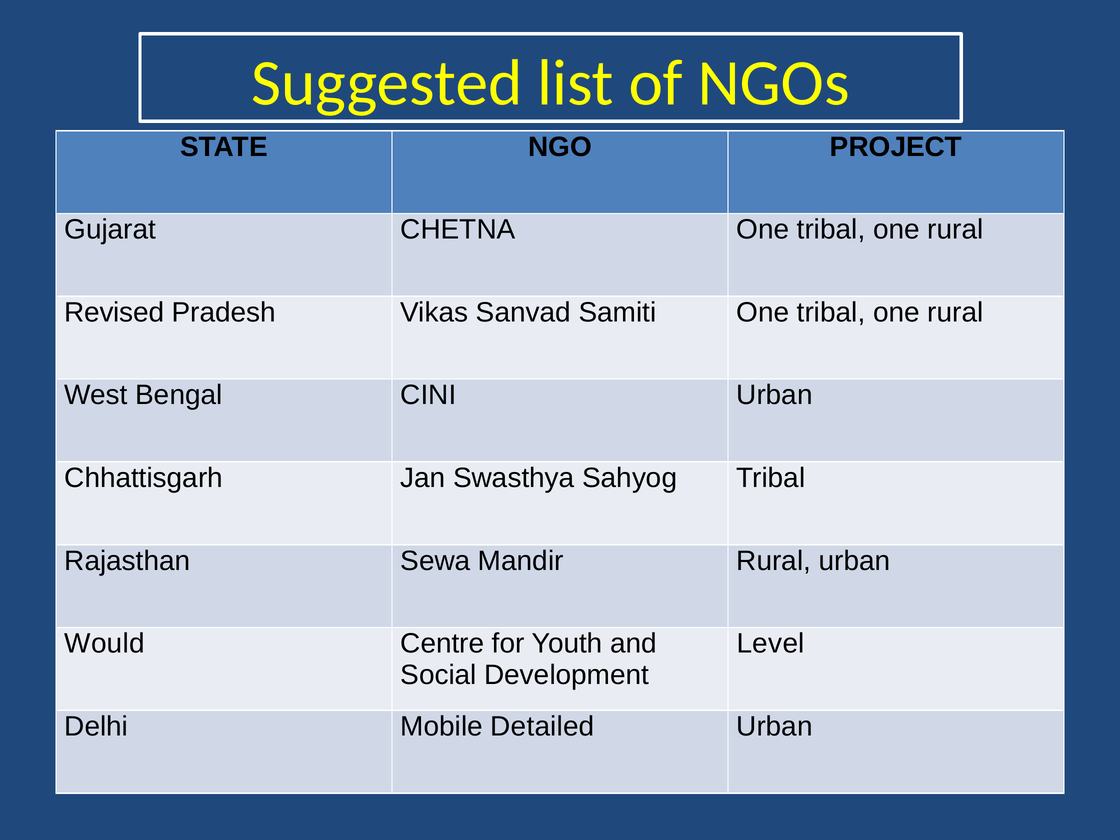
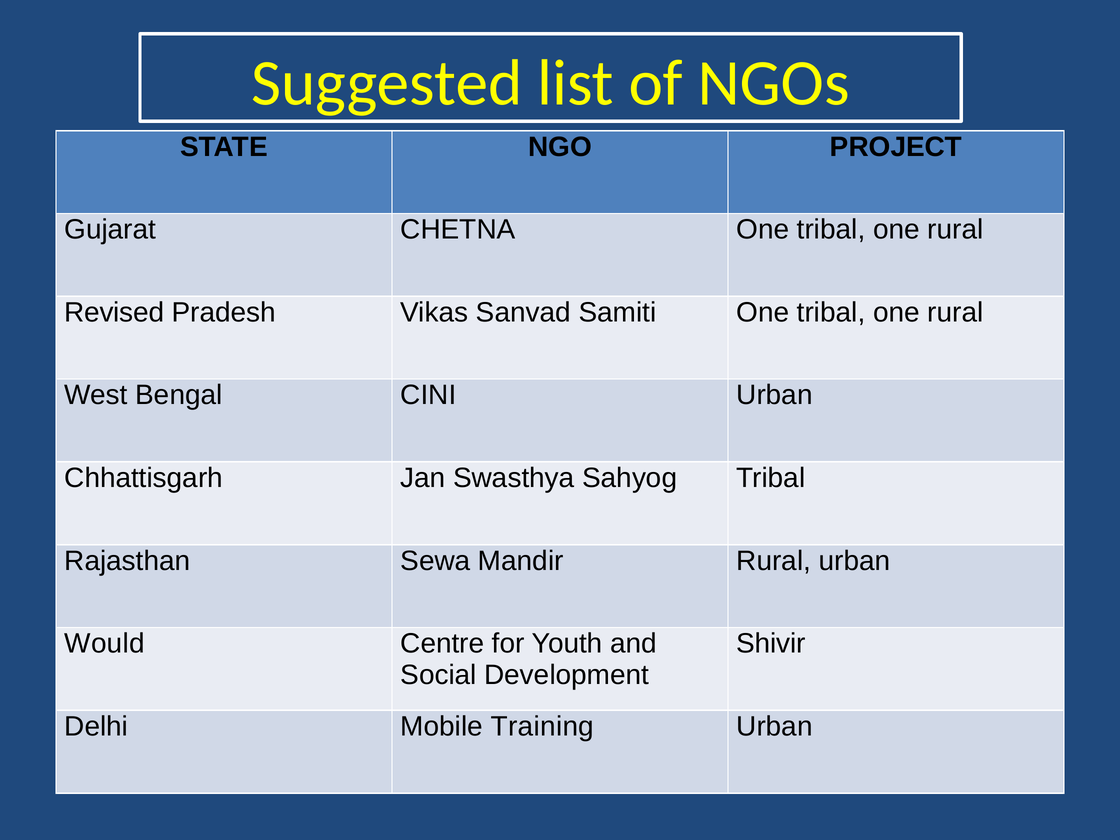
Level: Level -> Shivir
Detailed: Detailed -> Training
